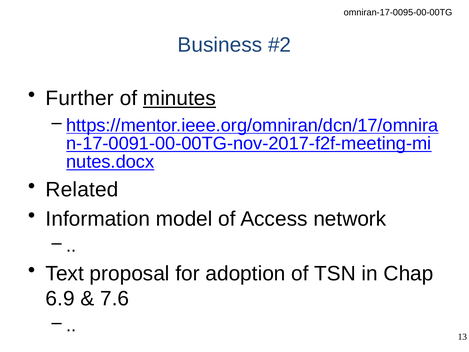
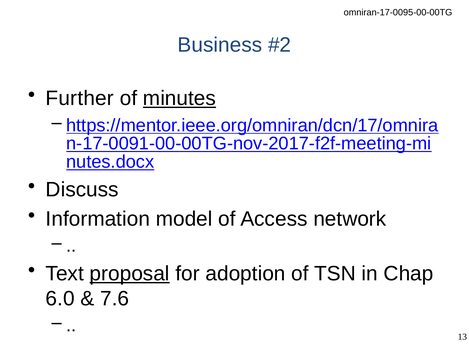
Related: Related -> Discuss
proposal underline: none -> present
6.9: 6.9 -> 6.0
